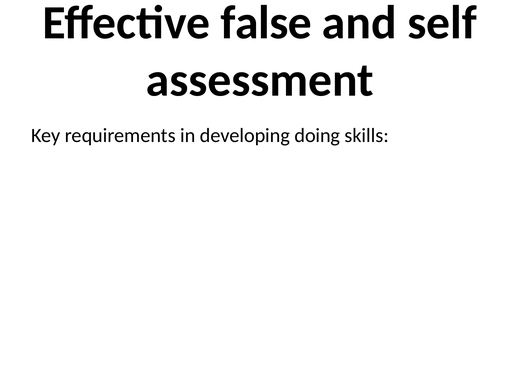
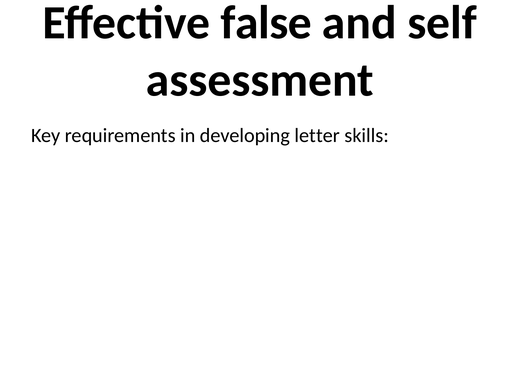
doing: doing -> letter
